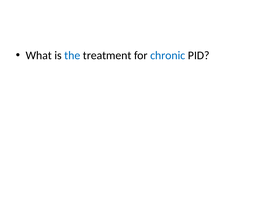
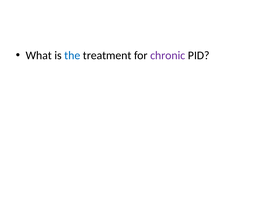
chronic colour: blue -> purple
